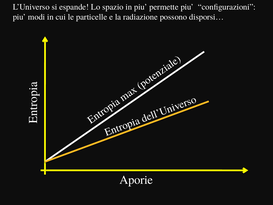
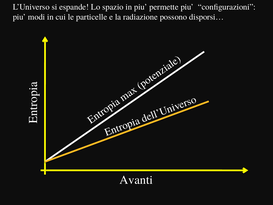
Aporie: Aporie -> Avanti
